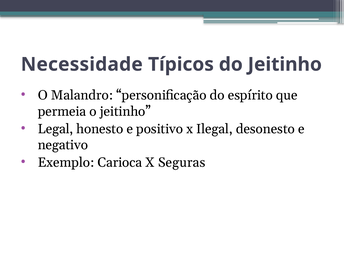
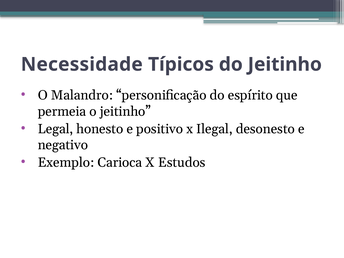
Seguras: Seguras -> Estudos
